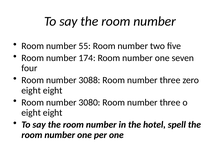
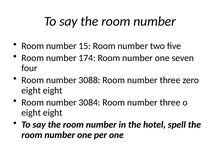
55: 55 -> 15
3080: 3080 -> 3084
